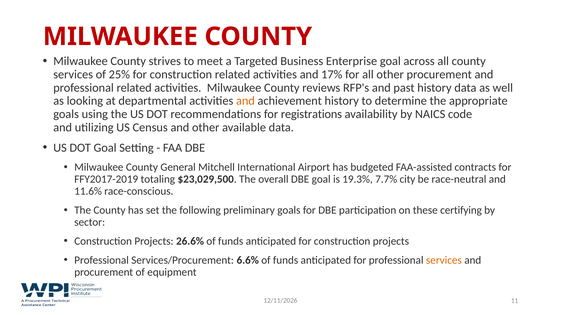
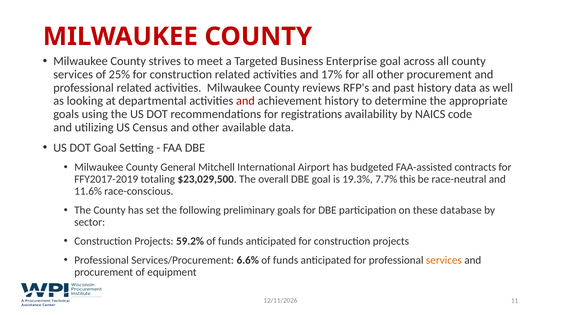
and at (245, 101) colour: orange -> red
city: city -> this
certifying: certifying -> database
26.6%: 26.6% -> 59.2%
